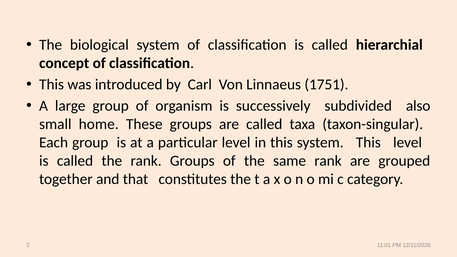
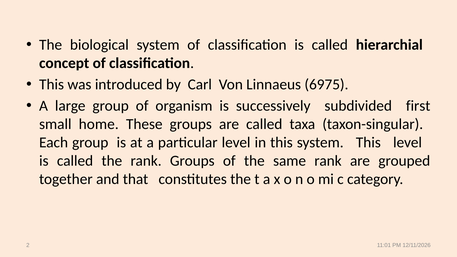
1751: 1751 -> 6975
also: also -> first
